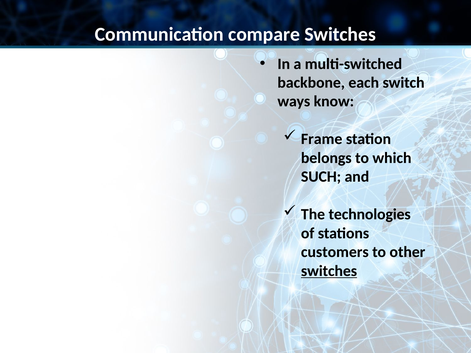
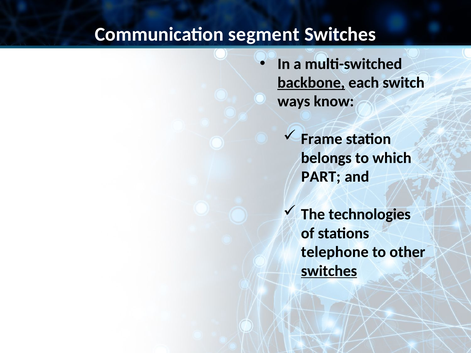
compare: compare -> segment
backbone underline: none -> present
SUCH: SUCH -> PART
customers: customers -> telephone
